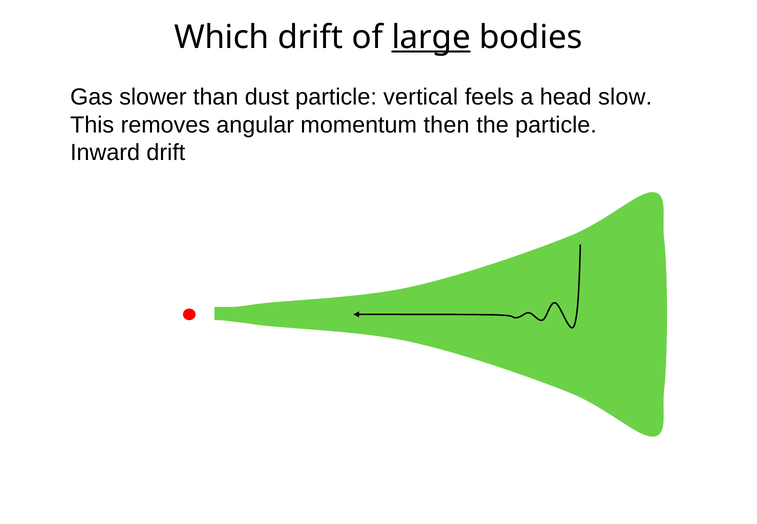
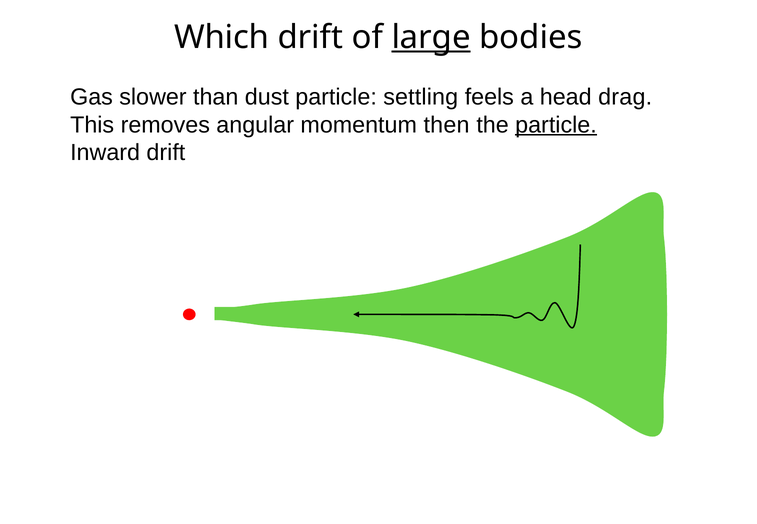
vertical: vertical -> settling
slow: slow -> drag
particle at (556, 125) underline: none -> present
